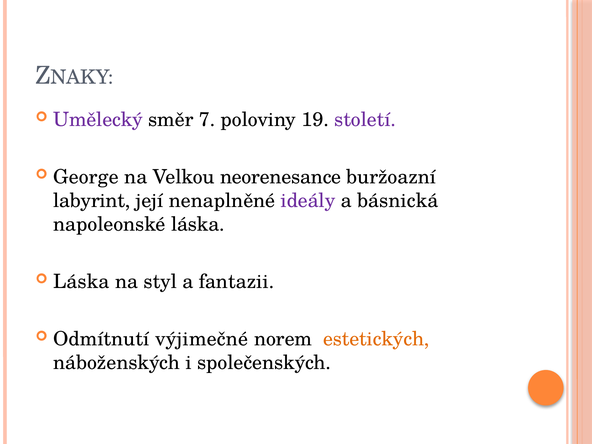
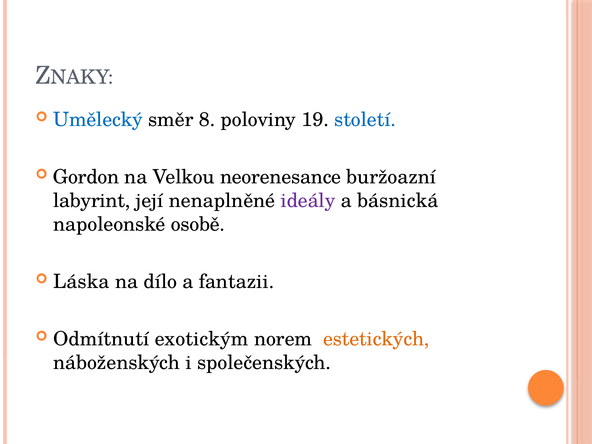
Umělecký colour: purple -> blue
7: 7 -> 8
století colour: purple -> blue
George: George -> Gordon
napoleonské láska: láska -> osobě
styl: styl -> dílo
výjimečné: výjimečné -> exotickým
